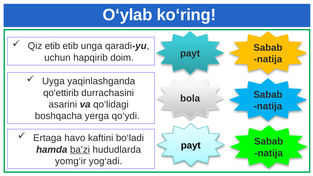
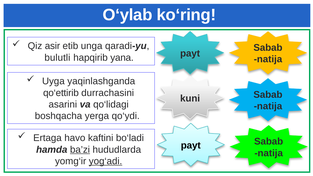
Qiz etib: etib -> asir
uchun: uchun -> bulutli
doim: doim -> yana
bola: bola -> kuni
yog‘adi underline: none -> present
